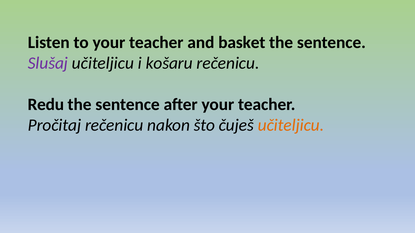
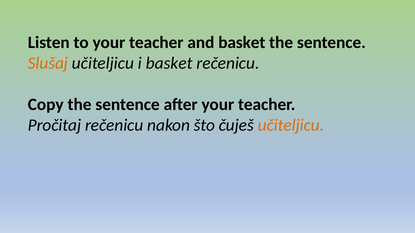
Slušaj colour: purple -> orange
i košaru: košaru -> basket
Redu: Redu -> Copy
